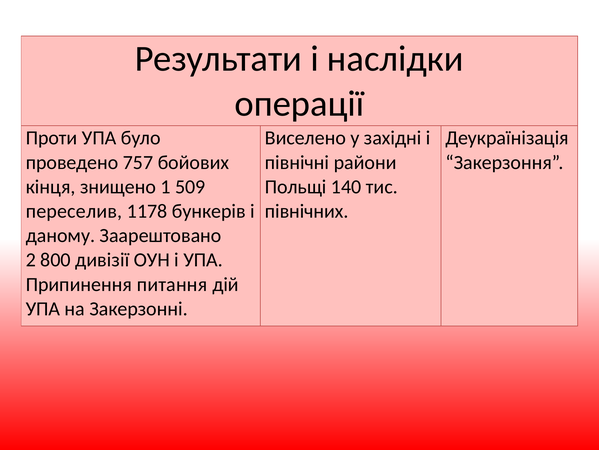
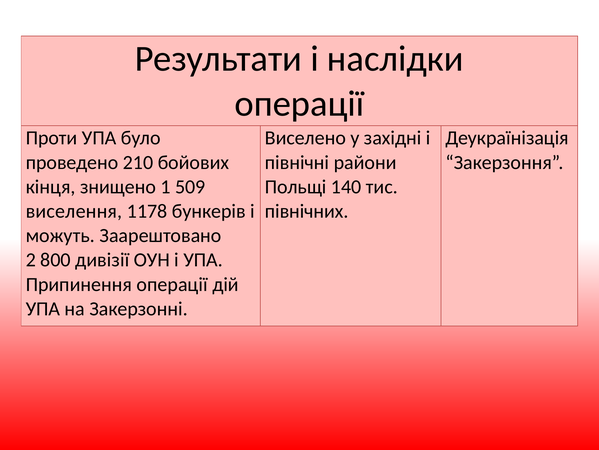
757: 757 -> 210
переселив: переселив -> виселення
даному: даному -> можуть
Припинення питання: питання -> операції
